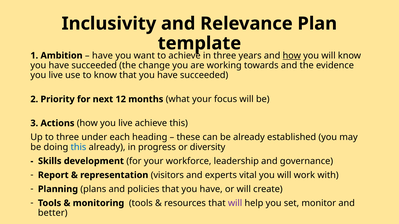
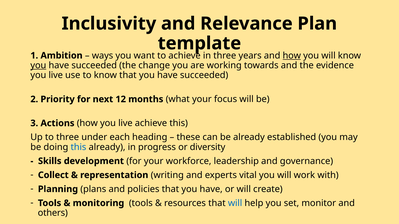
have at (102, 56): have -> ways
you at (38, 66) underline: none -> present
Report: Report -> Collect
visitors: visitors -> writing
will at (235, 203) colour: purple -> blue
better: better -> others
